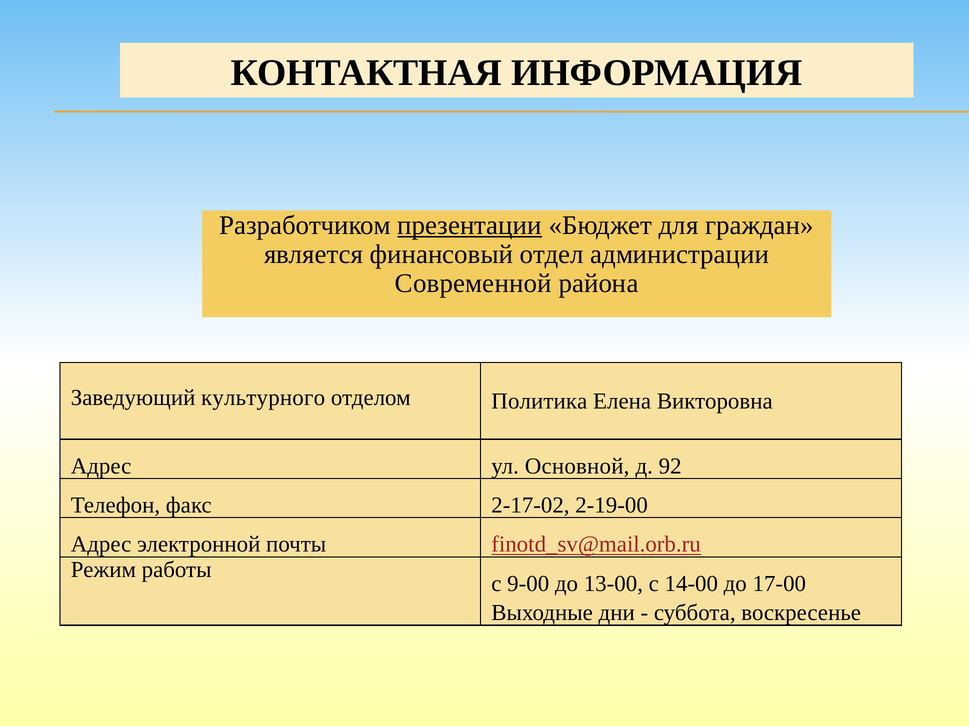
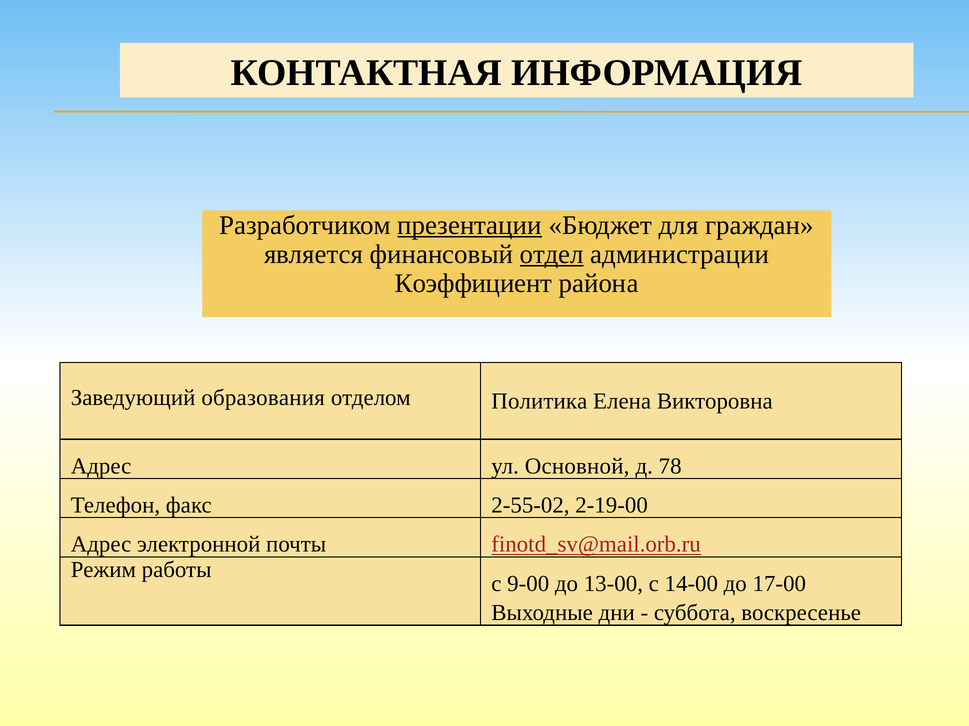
отдел underline: none -> present
Современной: Современной -> Коэффициент
культурного: культурного -> образования
92: 92 -> 78
2-17-02: 2-17-02 -> 2-55-02
